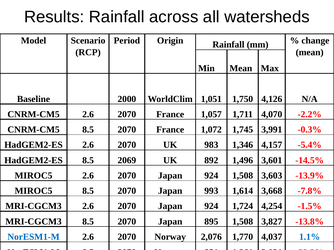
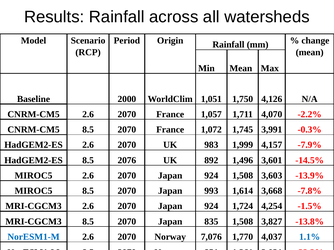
1,346: 1,346 -> 1,999
-5.4%: -5.4% -> -7.9%
2069: 2069 -> 2076
895: 895 -> 835
2,076: 2,076 -> 7,076
